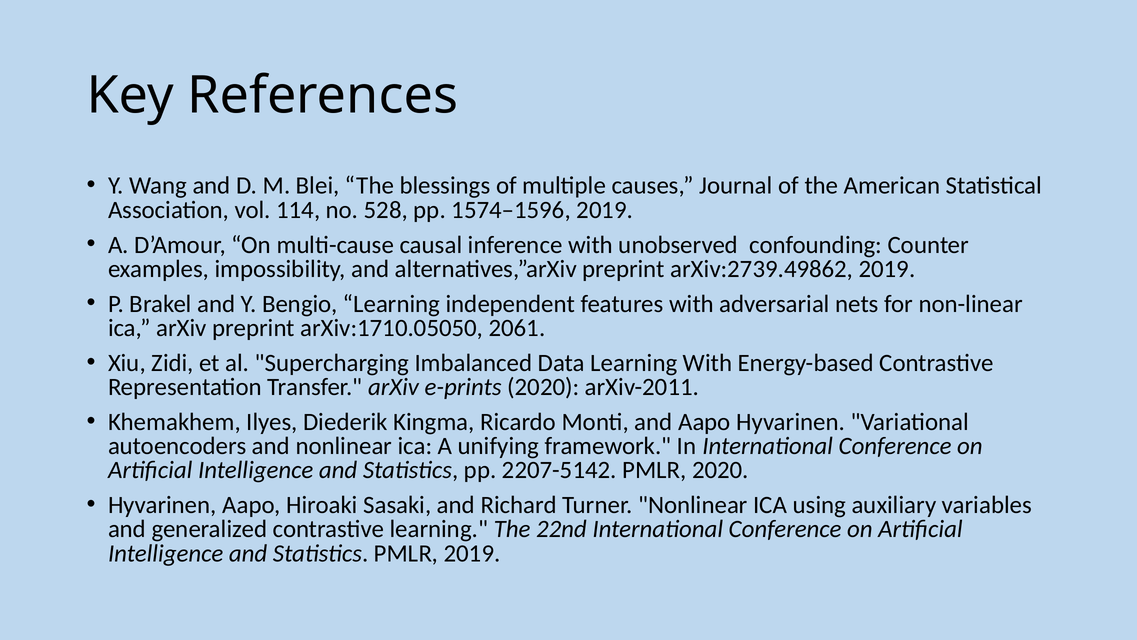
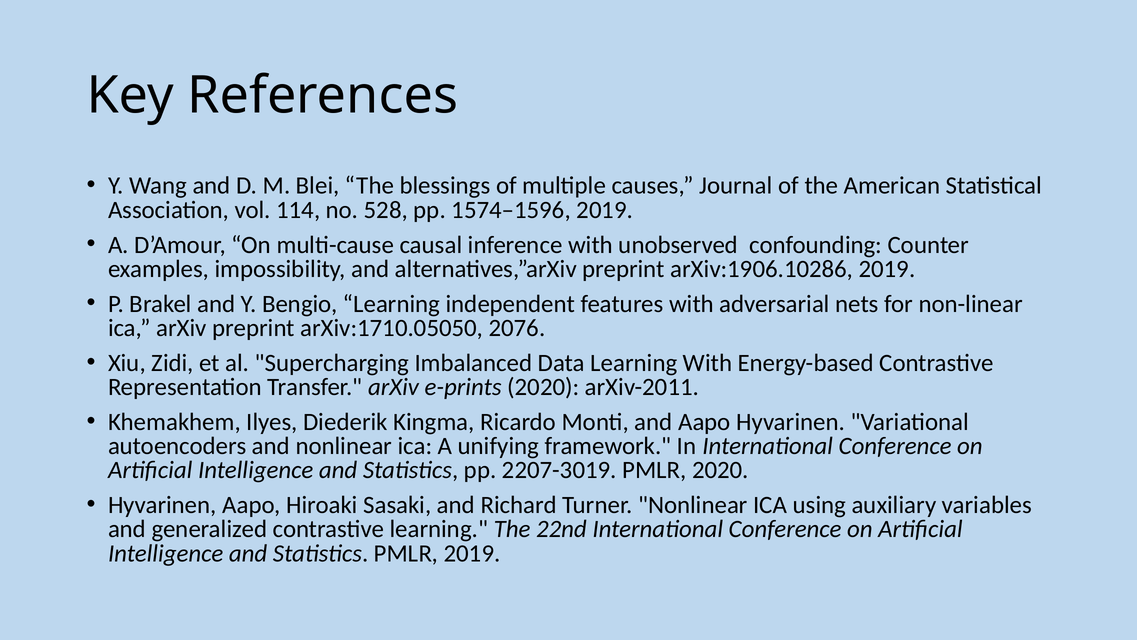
arXiv:2739.49862: arXiv:2739.49862 -> arXiv:1906.10286
2061: 2061 -> 2076
2207-5142: 2207-5142 -> 2207-3019
